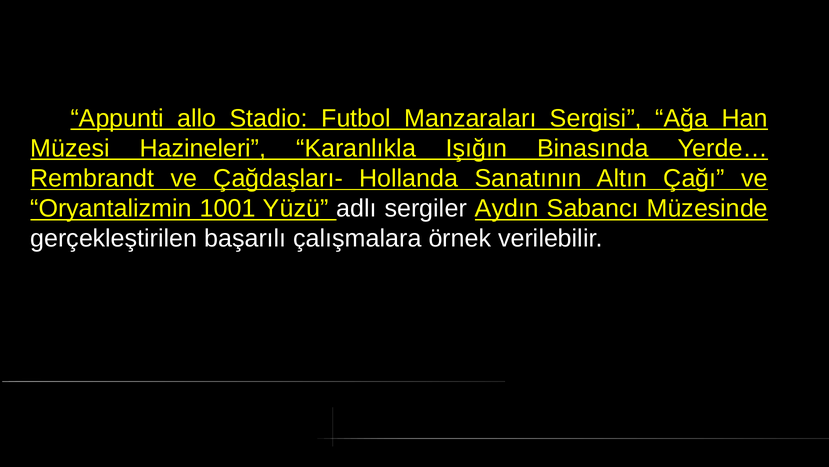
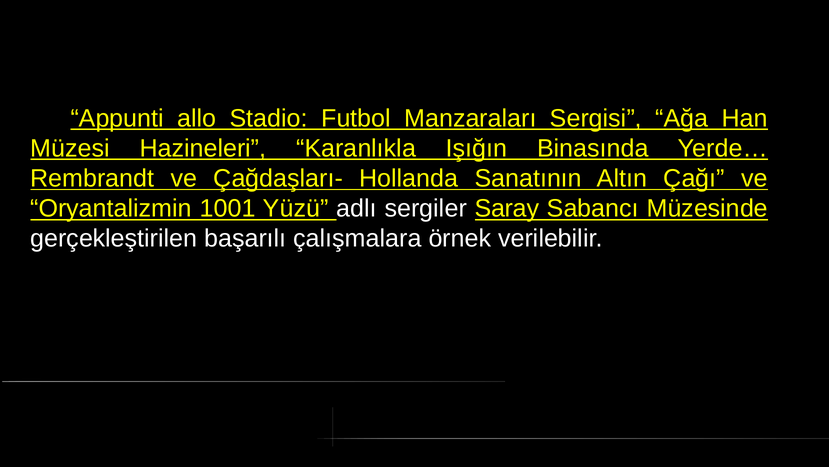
Aydın: Aydın -> Saray
